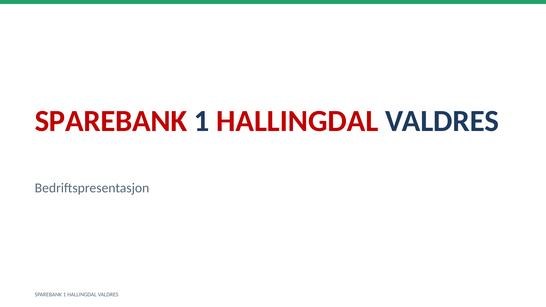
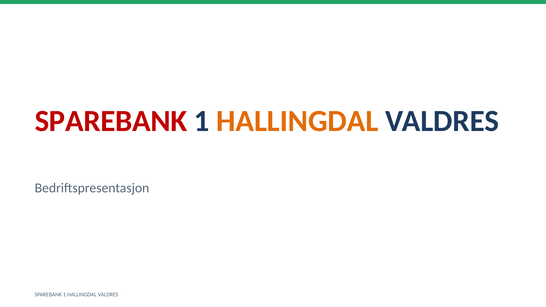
HALLINGDAL at (297, 121) colour: red -> orange
